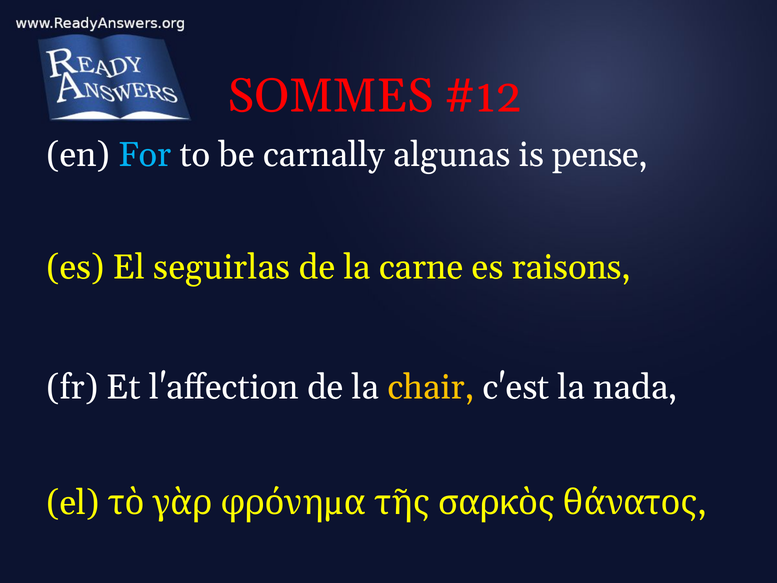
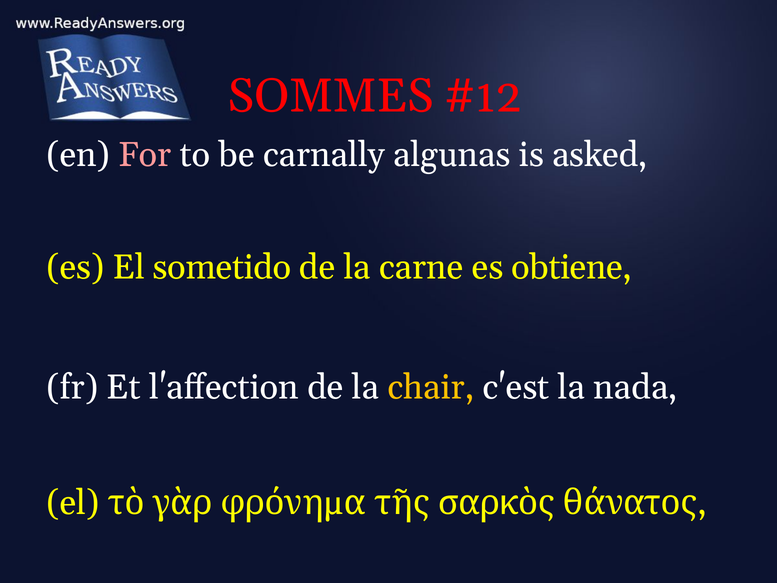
For colour: light blue -> pink
pense: pense -> asked
seguirlas: seguirlas -> sometido
raisons: raisons -> obtiene
